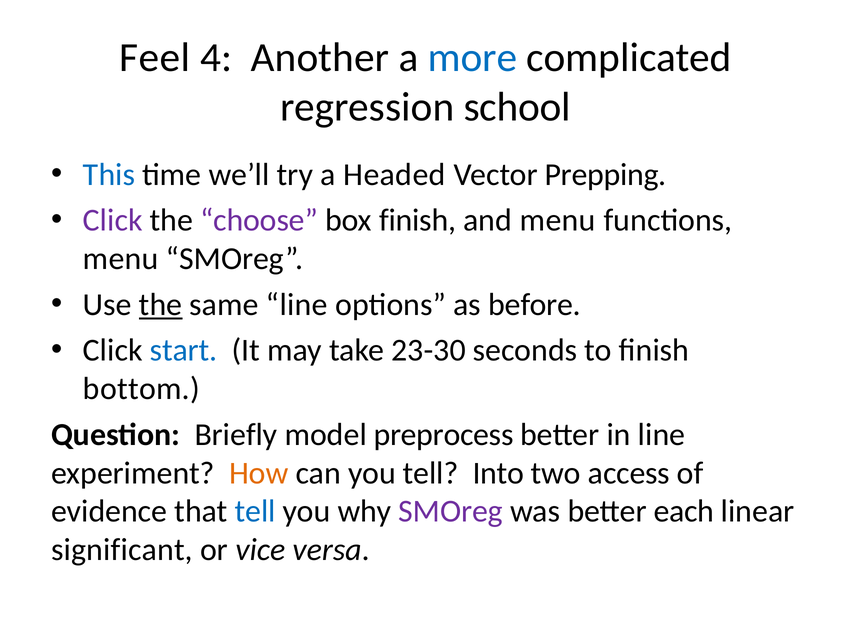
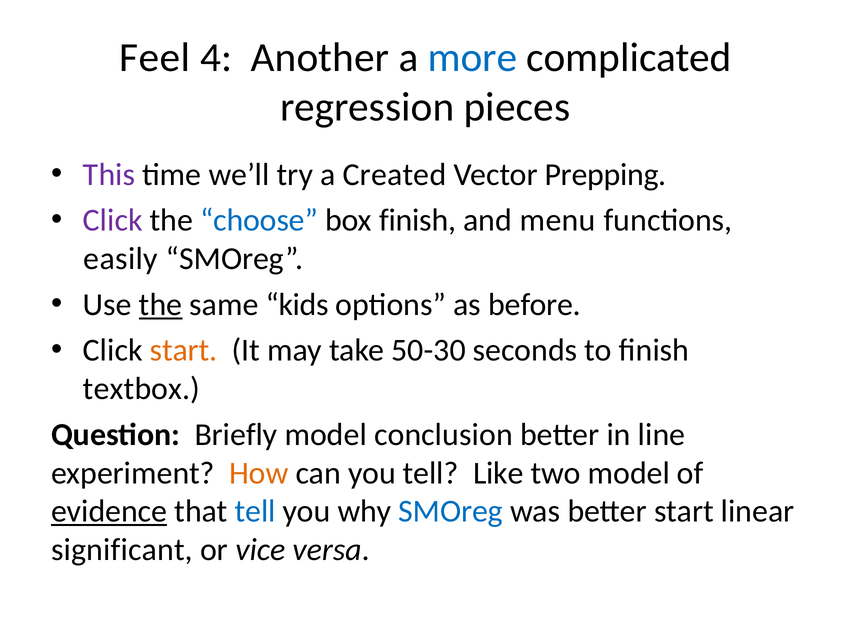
school: school -> pieces
This colour: blue -> purple
Headed: Headed -> Created
choose colour: purple -> blue
menu at (121, 259): menu -> easily
same line: line -> kids
start at (184, 351) colour: blue -> orange
23-30: 23-30 -> 50-30
bottom: bottom -> textbox
preprocess: preprocess -> conclusion
Into: Into -> Like
two access: access -> model
evidence underline: none -> present
SMOreg at (451, 511) colour: purple -> blue
better each: each -> start
